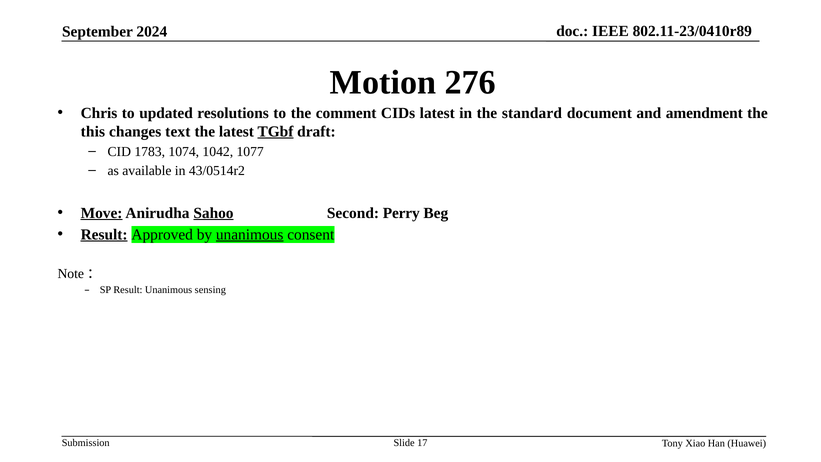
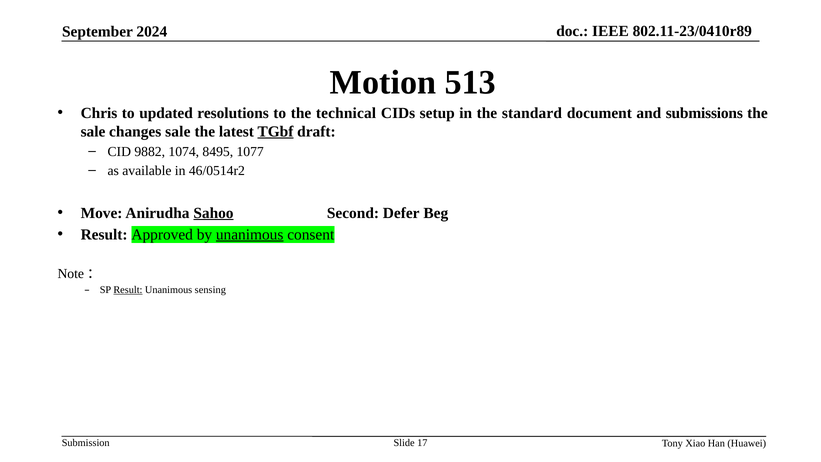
276: 276 -> 513
comment: comment -> technical
CIDs latest: latest -> setup
amendment: amendment -> submissions
this at (93, 131): this -> sale
changes text: text -> sale
1783: 1783 -> 9882
1042: 1042 -> 8495
43/0514r2: 43/0514r2 -> 46/0514r2
Move underline: present -> none
Perry: Perry -> Defer
Result at (104, 234) underline: present -> none
Result at (128, 290) underline: none -> present
